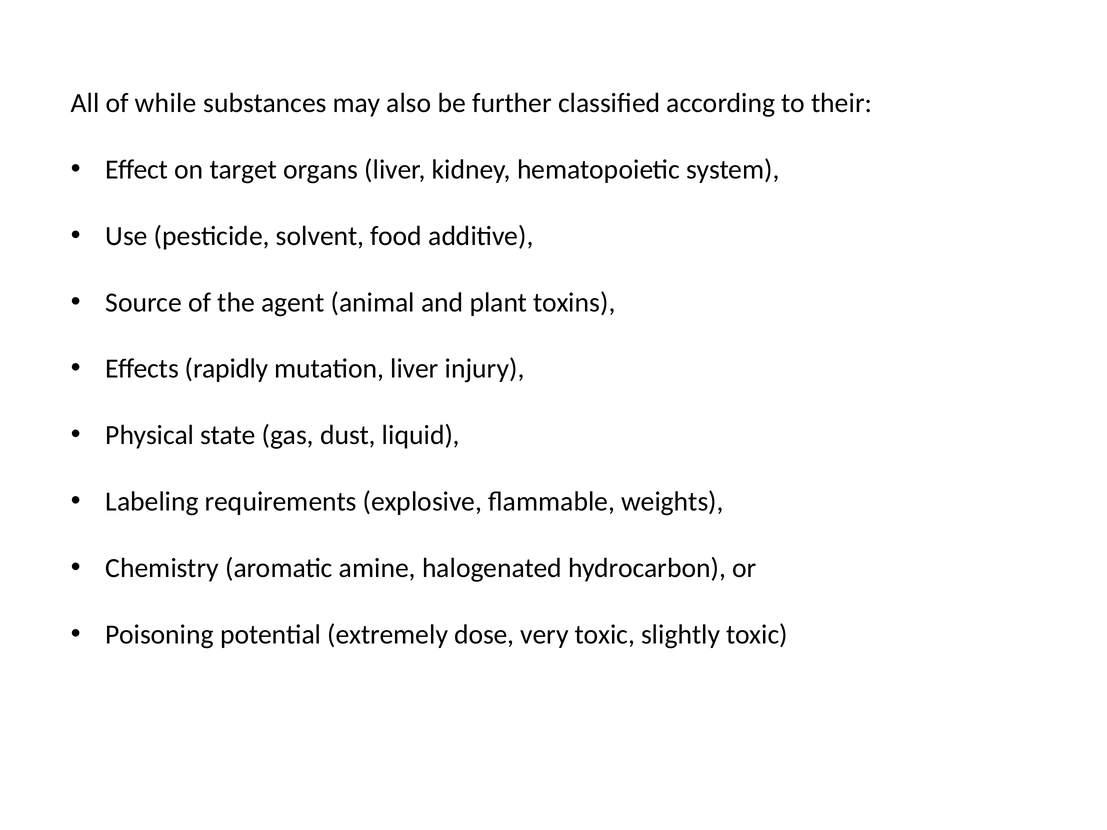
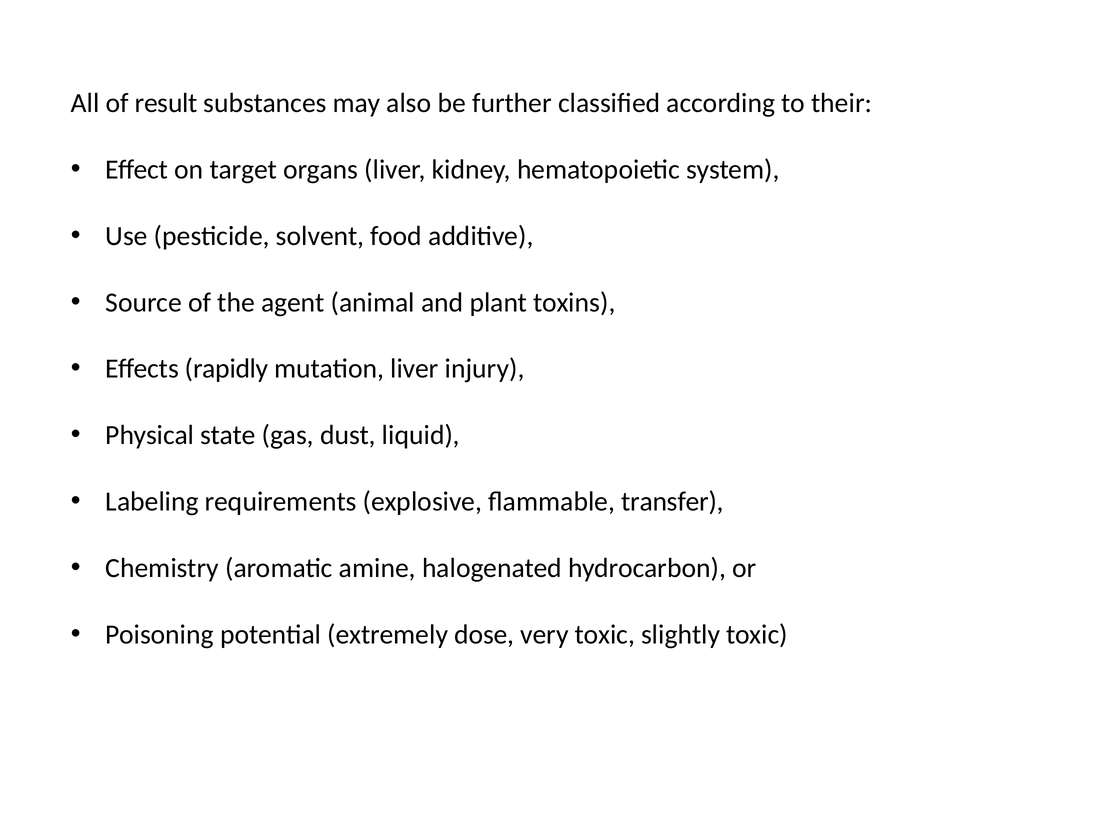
while: while -> result
weights: weights -> transfer
